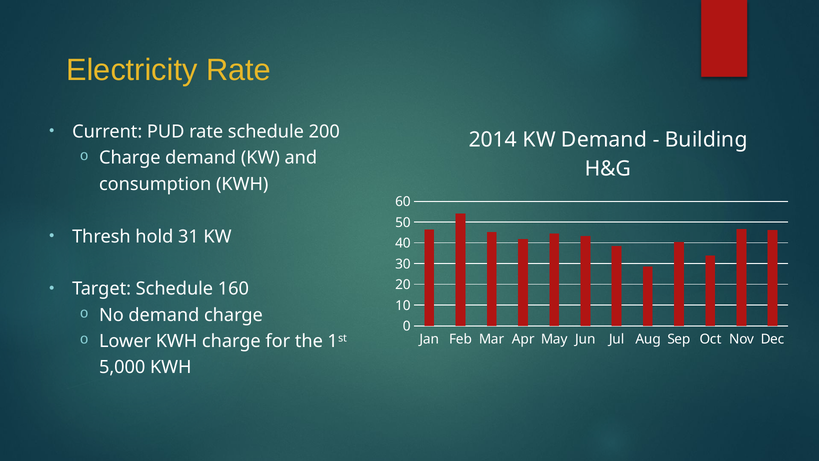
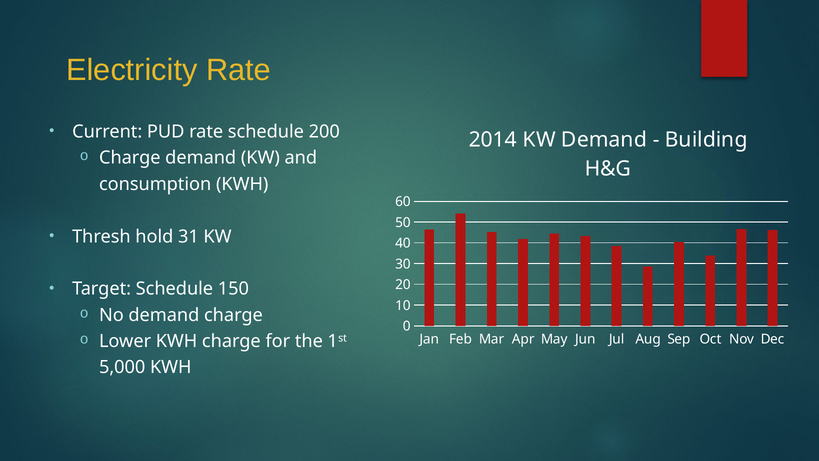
160: 160 -> 150
